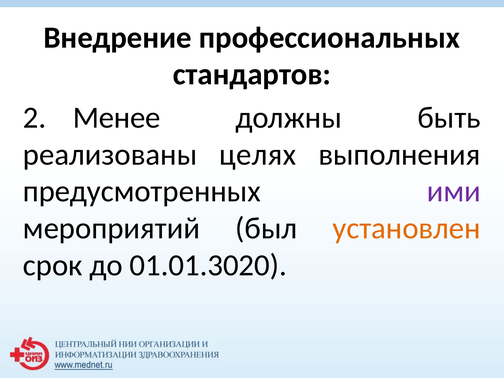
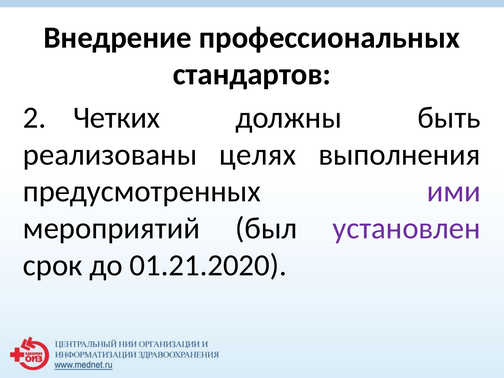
Менее: Менее -> Четких
установлен colour: orange -> purple
01.01.3020: 01.01.3020 -> 01.21.2020
